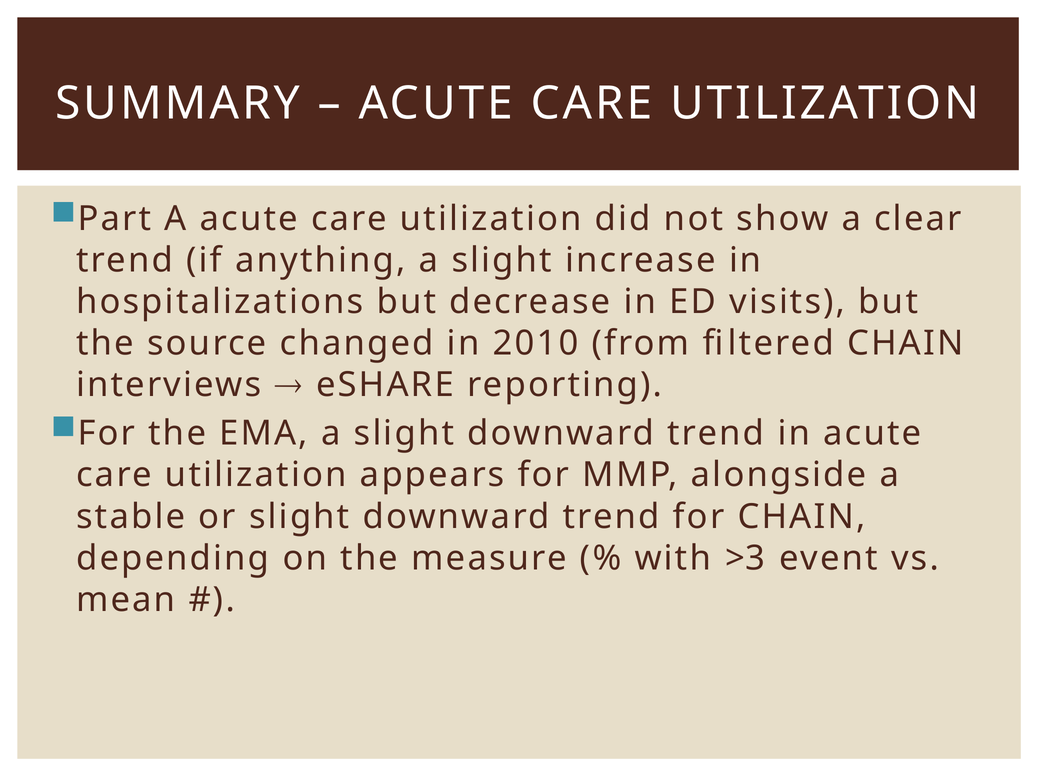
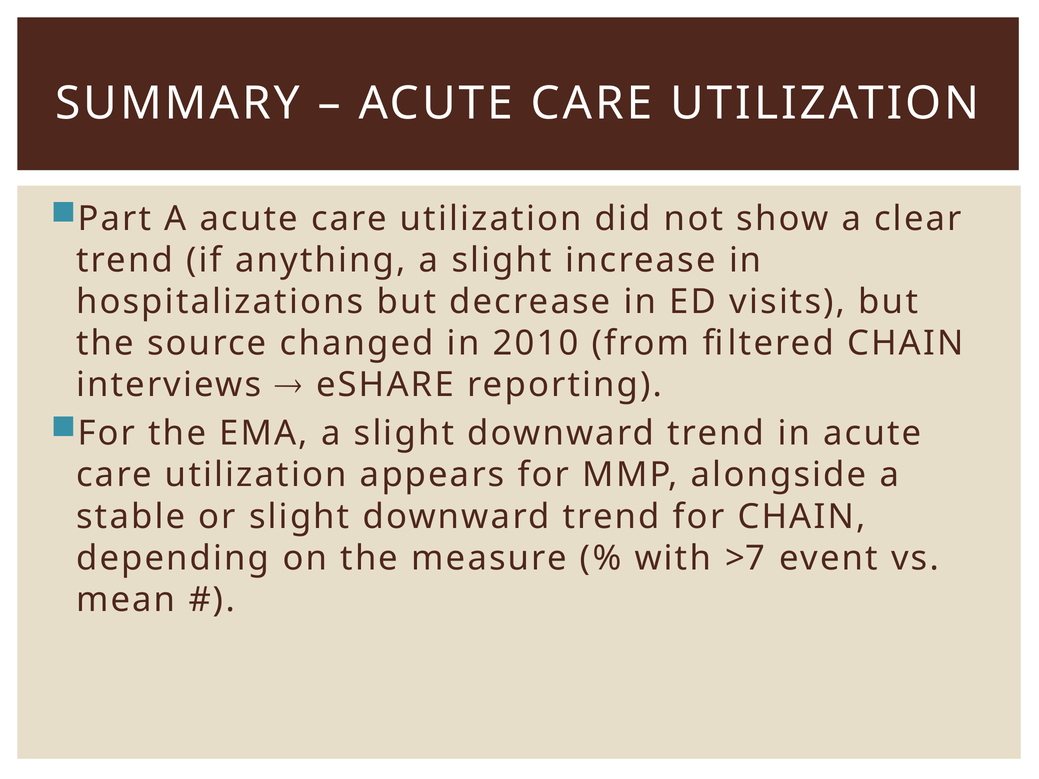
>3: >3 -> >7
